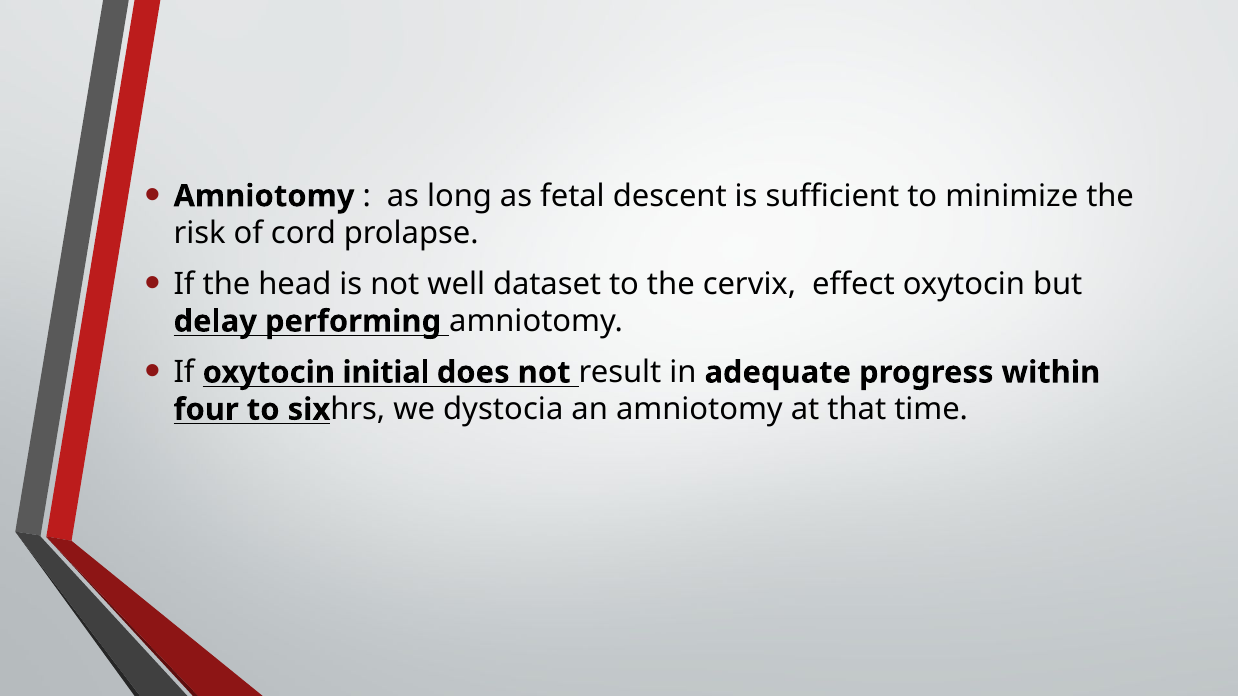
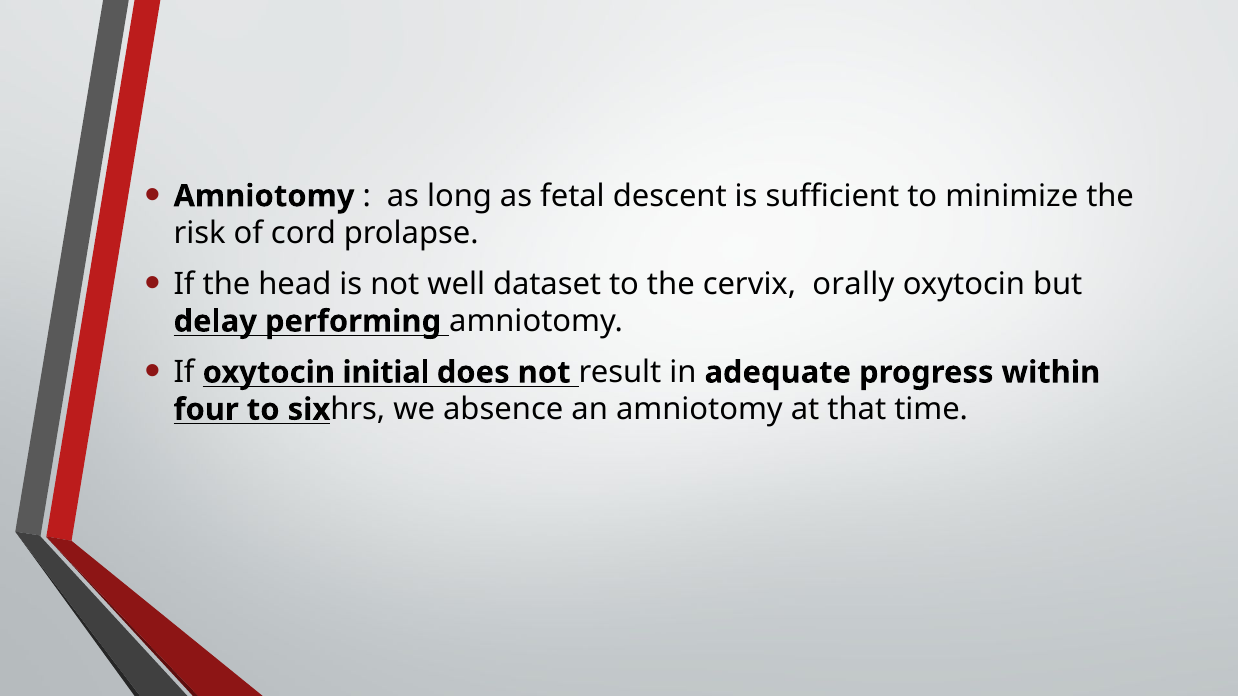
effect: effect -> orally
dystocia: dystocia -> absence
